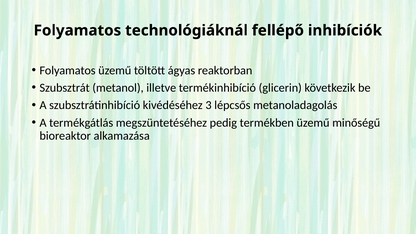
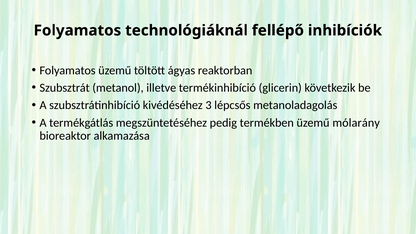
minőségű: minőségű -> mólarány
